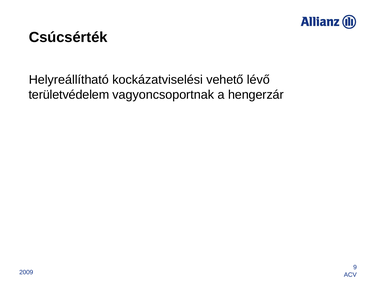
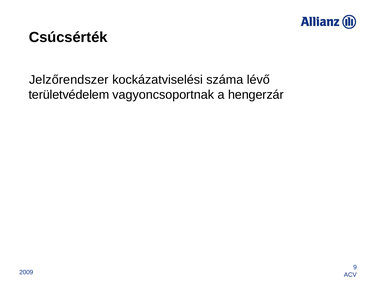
Helyreállítható: Helyreállítható -> Jelzőrendszer
vehető: vehető -> száma
